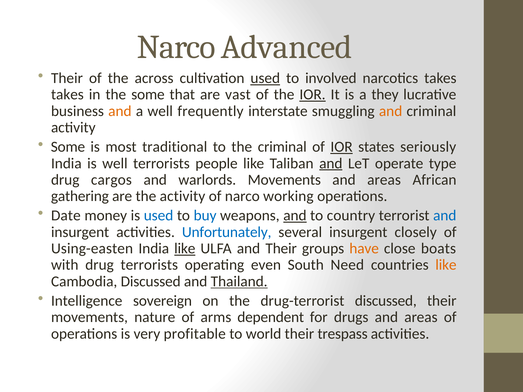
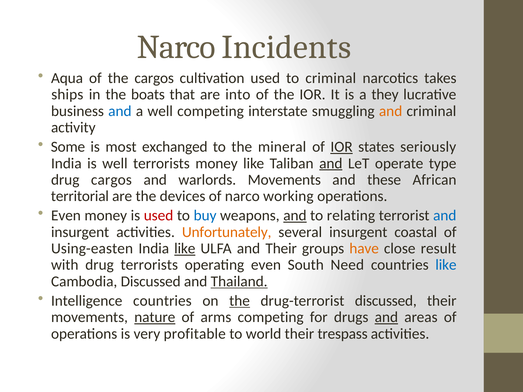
Advanced: Advanced -> Incidents
Their at (67, 78): Their -> Aqua
the across: across -> cargos
used at (265, 78) underline: present -> none
to involved: involved -> criminal
takes at (67, 95): takes -> ships
the some: some -> boats
vast: vast -> into
IOR at (313, 95) underline: present -> none
and at (120, 111) colour: orange -> blue
well frequently: frequently -> competing
traditional: traditional -> exchanged
the criminal: criminal -> mineral
terrorists people: people -> money
areas at (384, 180): areas -> these
gathering: gathering -> territorial
the activity: activity -> devices
Date at (66, 216): Date -> Even
used at (159, 216) colour: blue -> red
country: country -> relating
Unfortunately colour: blue -> orange
closely: closely -> coastal
boats: boats -> result
like at (446, 265) colour: orange -> blue
Intelligence sovereign: sovereign -> countries
the at (240, 301) underline: none -> present
nature underline: none -> present
arms dependent: dependent -> competing
and at (386, 317) underline: none -> present
